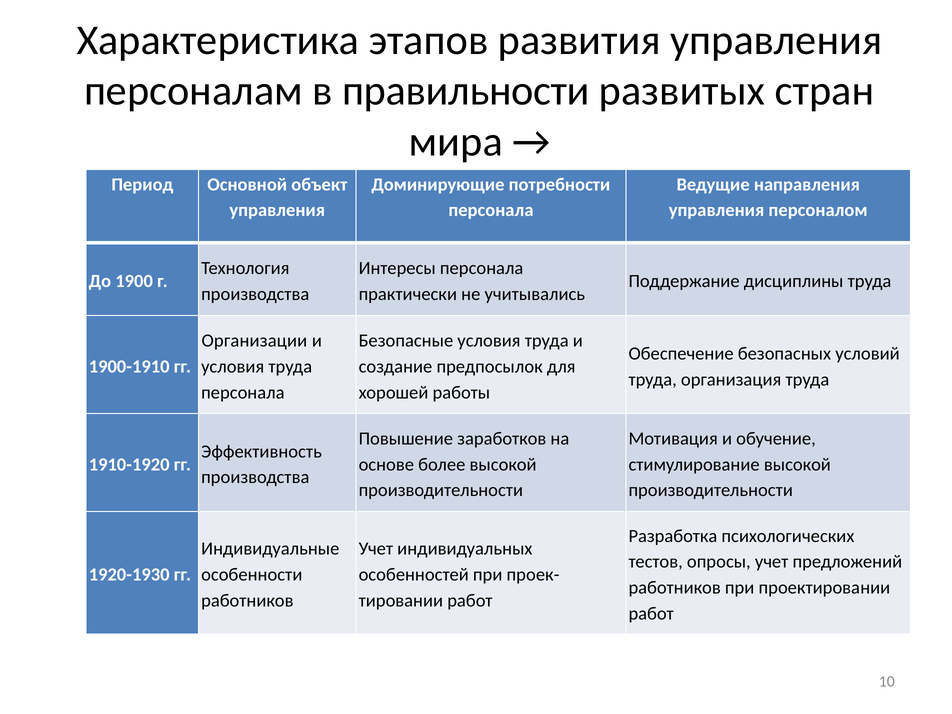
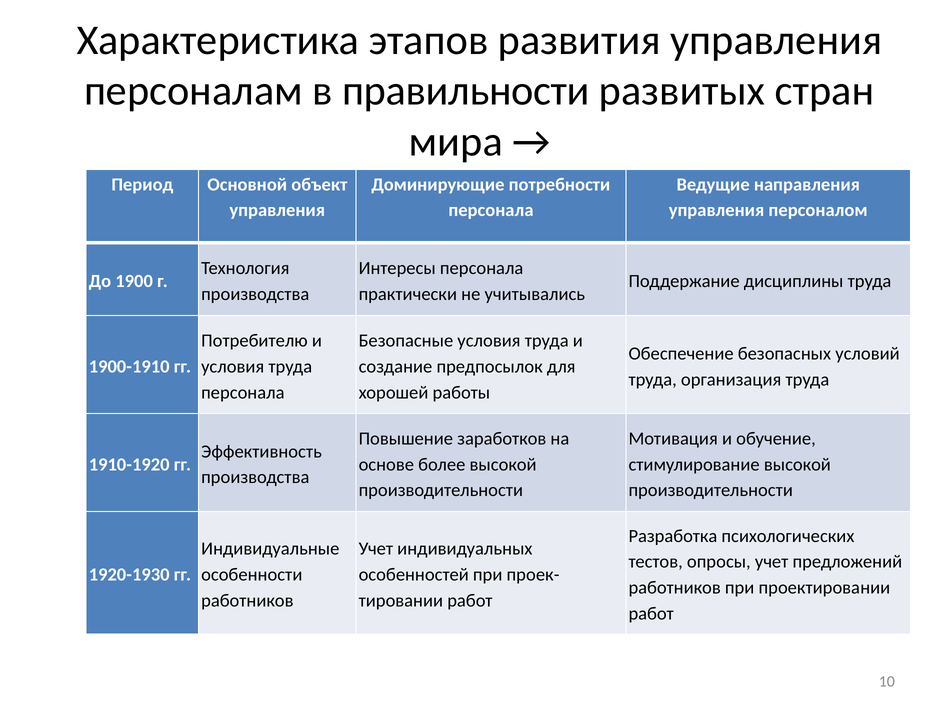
Организации: Организации -> Потребителю
